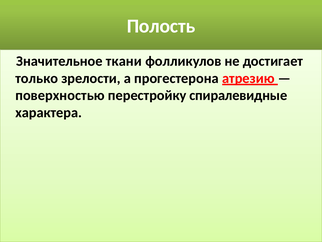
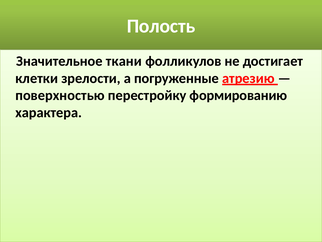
только: только -> клетки
прогестерона: прогестерона -> погруженные
спиралевидные: спиралевидные -> формированию
